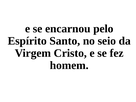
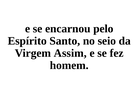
Cristo: Cristo -> Assim
